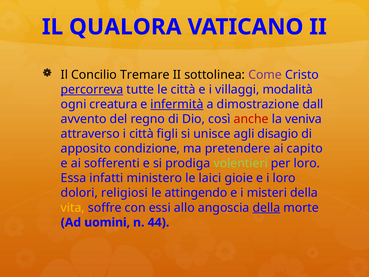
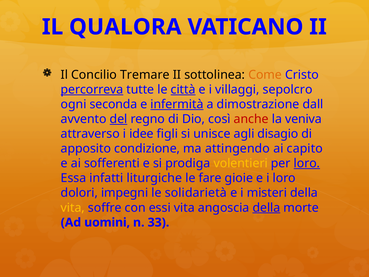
Come colour: purple -> orange
città at (183, 89) underline: none -> present
modalità: modalità -> sepolcro
creatura: creatura -> seconda
del underline: none -> present
i città: città -> idee
pretendere: pretendere -> attingendo
volentieri colour: light green -> yellow
loro at (307, 163) underline: none -> present
ministero: ministero -> liturgiche
laici: laici -> fare
religiosi: religiosi -> impegni
attingendo: attingendo -> solidarietà
essi allo: allo -> vita
44: 44 -> 33
